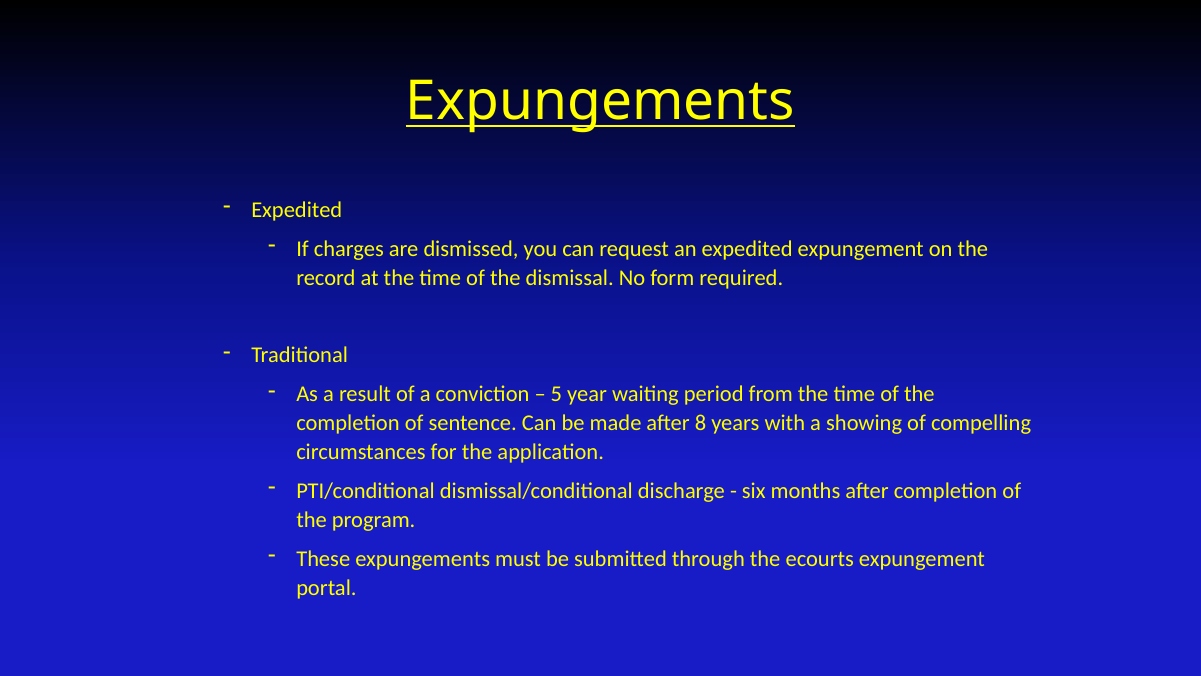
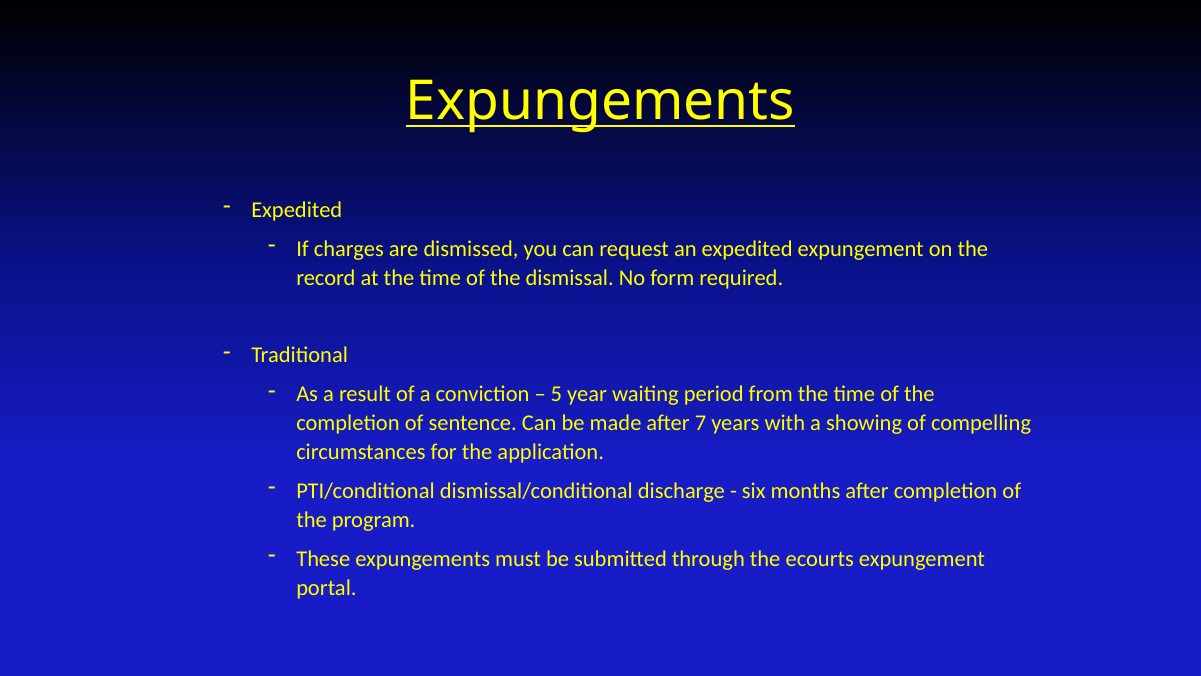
8: 8 -> 7
